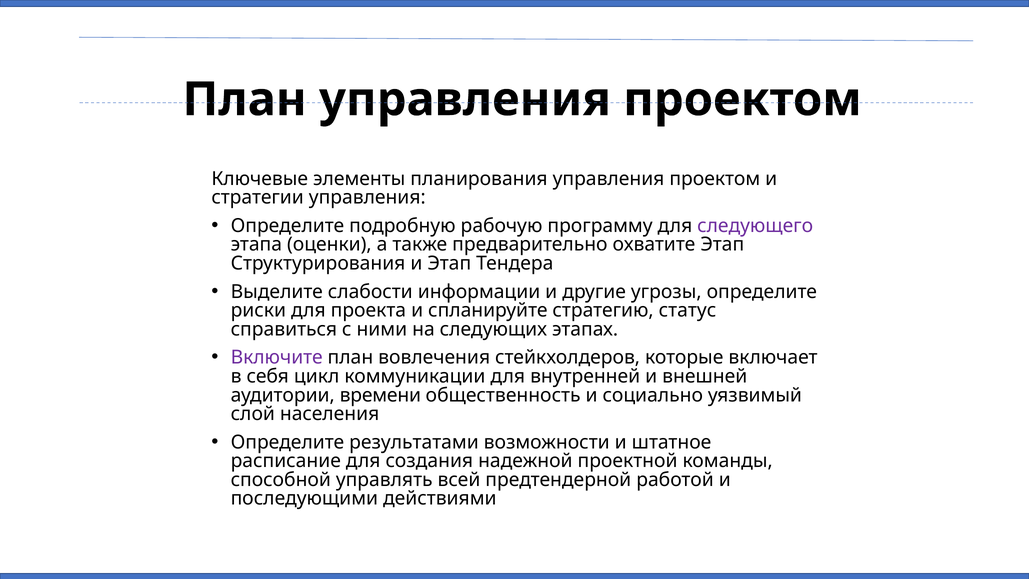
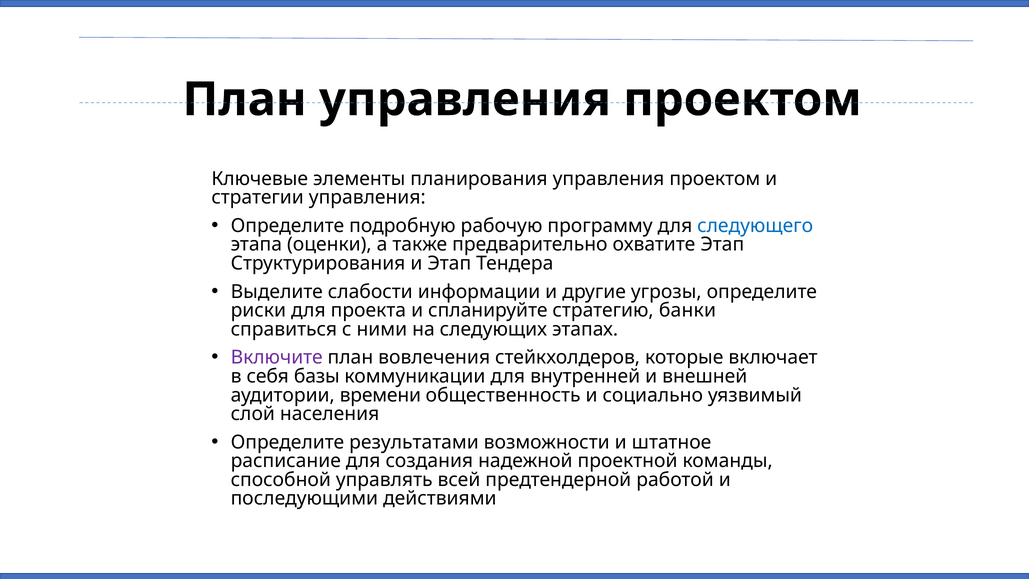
следующего colour: purple -> blue
статус: статус -> банки
цикл: цикл -> базы
